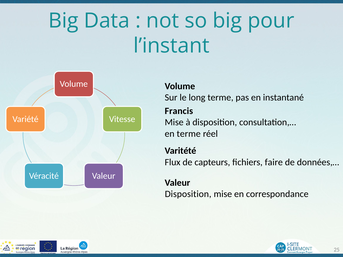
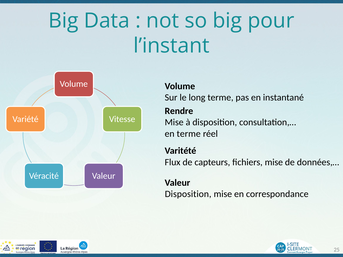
Francis: Francis -> Rendre
fichiers faire: faire -> mise
